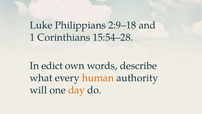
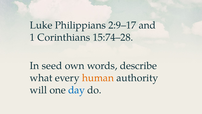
2:9–18: 2:9–18 -> 2:9–17
15:54–28: 15:54–28 -> 15:74–28
edict: edict -> seed
day colour: orange -> blue
